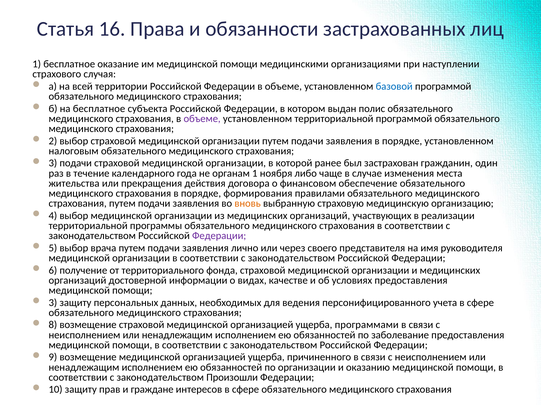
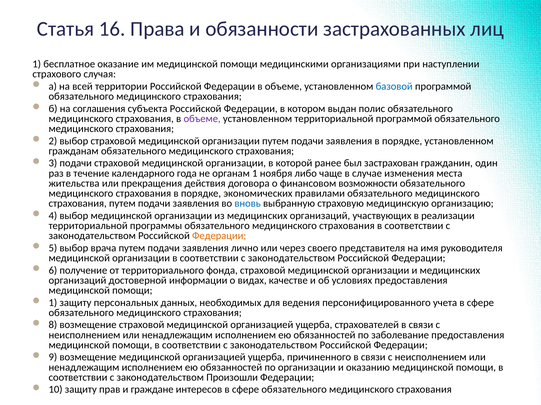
на бесплатное: бесплатное -> соглашения
налоговым: налоговым -> гражданам
обеспечение: обеспечение -> возможности
формирования: формирования -> экономических
вновь colour: orange -> blue
Федерации at (219, 236) colour: purple -> orange
3 at (53, 303): 3 -> 1
программами: программами -> страхователей
